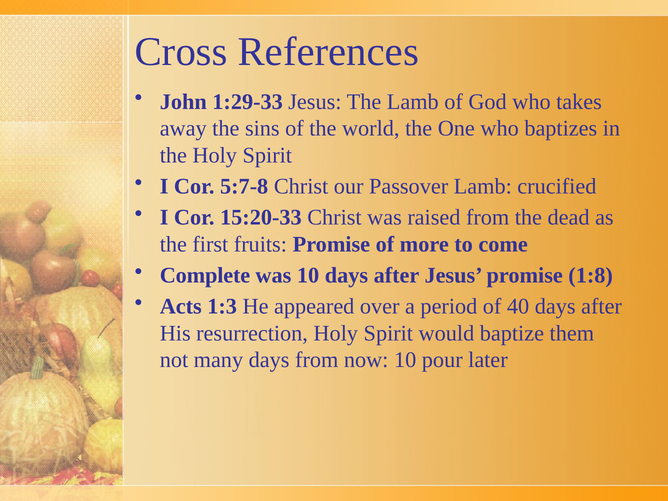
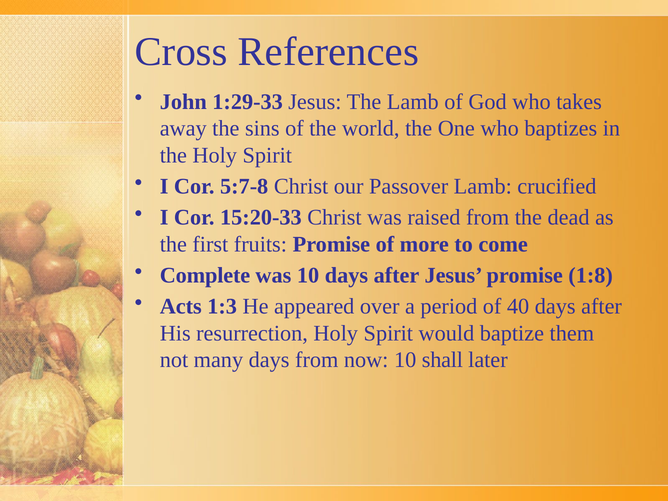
pour: pour -> shall
